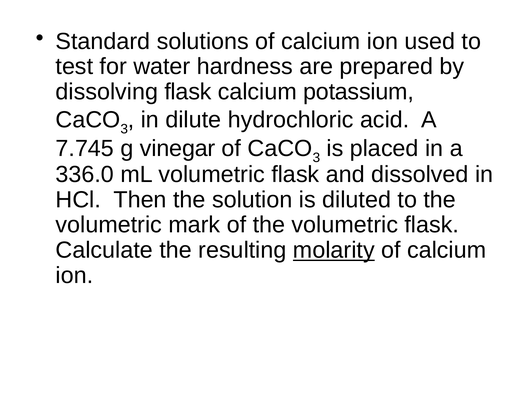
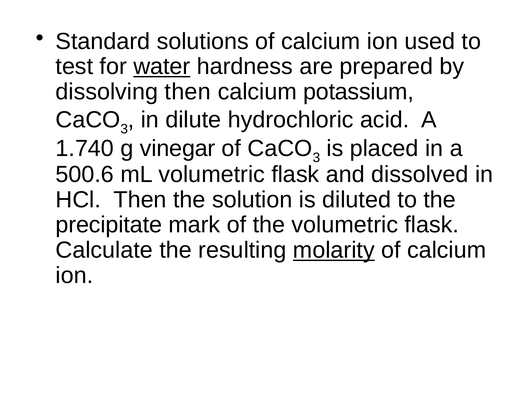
water underline: none -> present
dissolving flask: flask -> then
7.745: 7.745 -> 1.740
336.0: 336.0 -> 500.6
volumetric at (109, 225): volumetric -> precipitate
